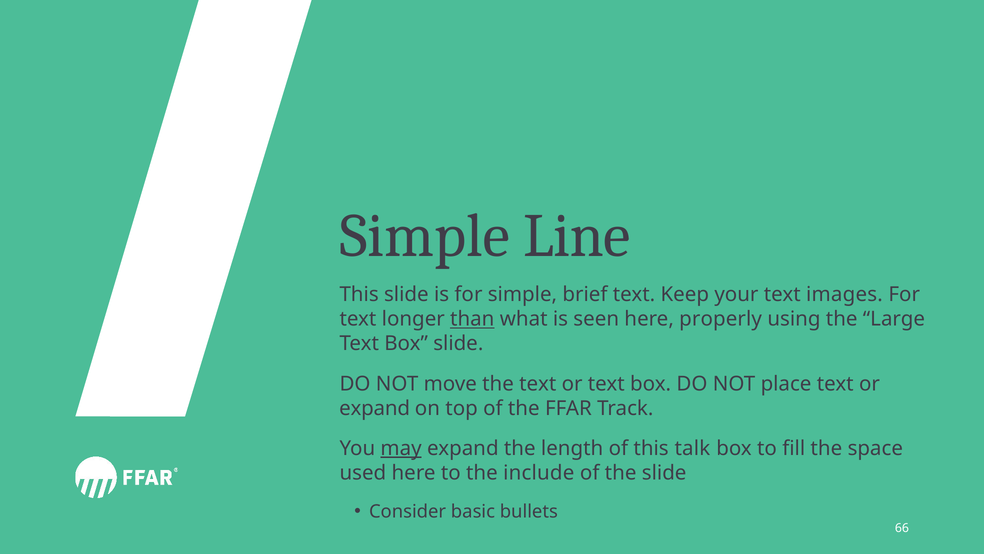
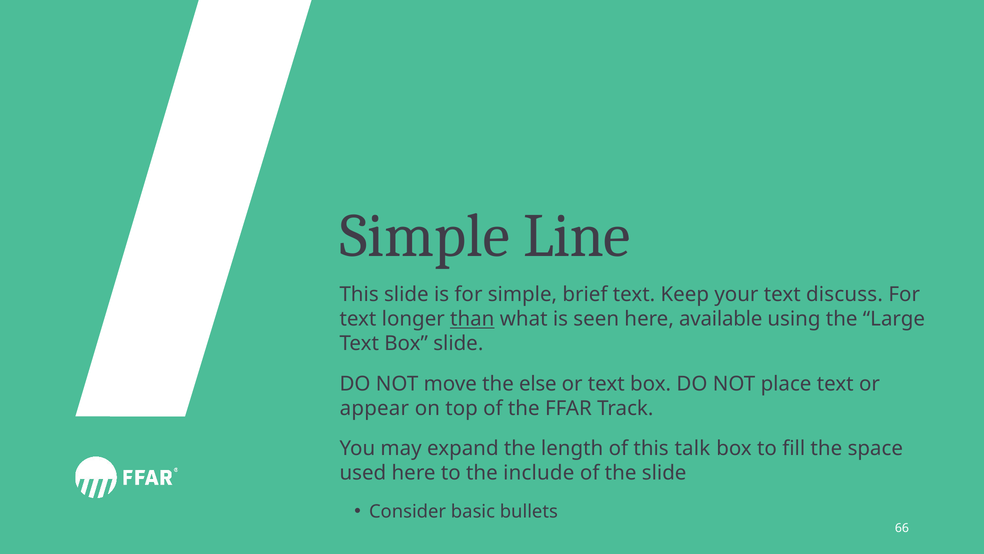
images: images -> discuss
properly: properly -> available
the text: text -> else
expand at (375, 408): expand -> appear
may underline: present -> none
